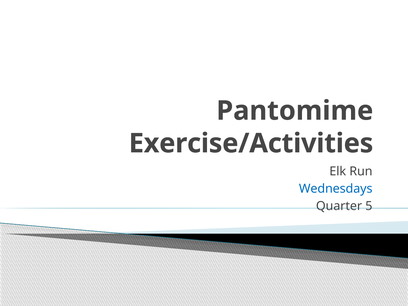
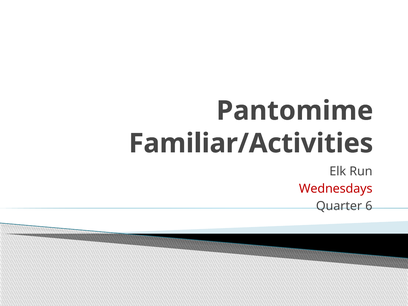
Exercise/Activities: Exercise/Activities -> Familiar/Activities
Wednesdays colour: blue -> red
5: 5 -> 6
